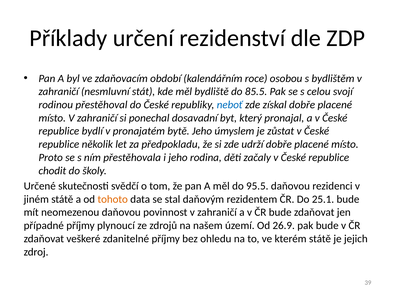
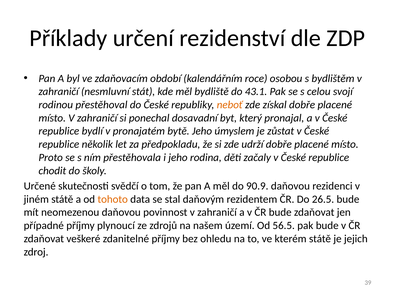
85.5: 85.5 -> 43.1
neboť colour: blue -> orange
95.5: 95.5 -> 90.9
25.1: 25.1 -> 26.5
26.9: 26.9 -> 56.5
